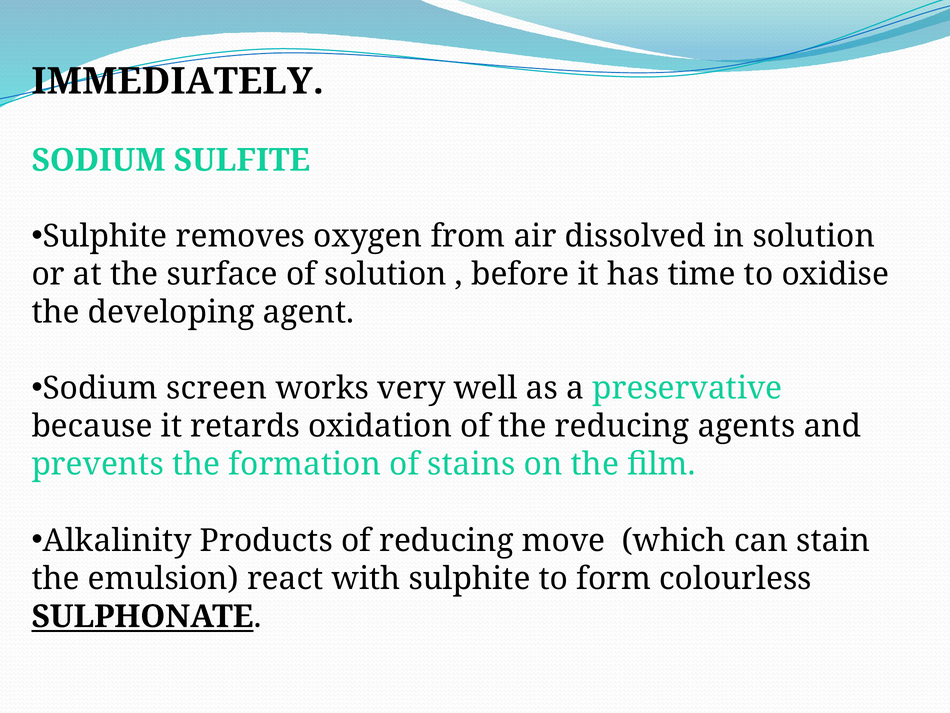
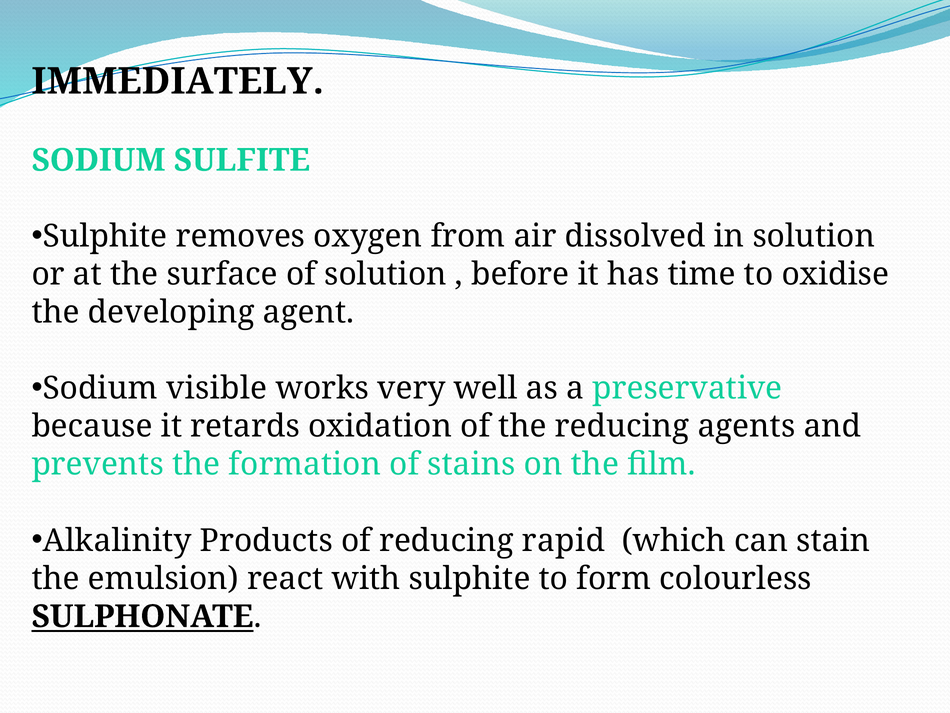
screen: screen -> visible
move: move -> rapid
